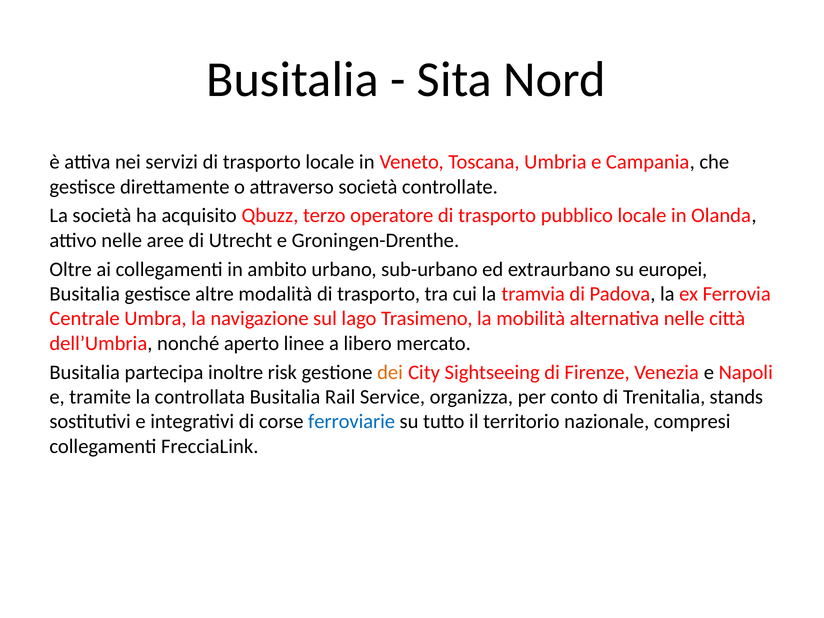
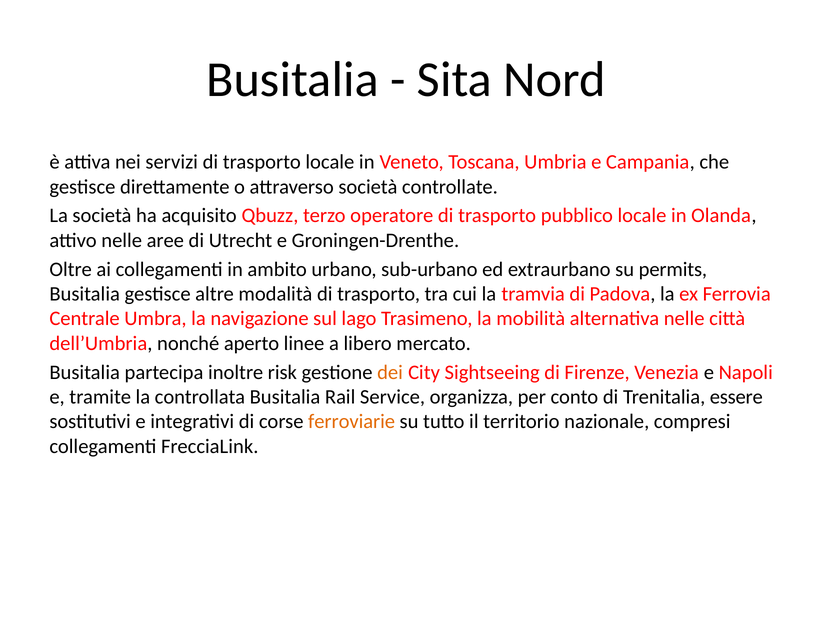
europei: europei -> permits
stands: stands -> essere
ferroviarie colour: blue -> orange
